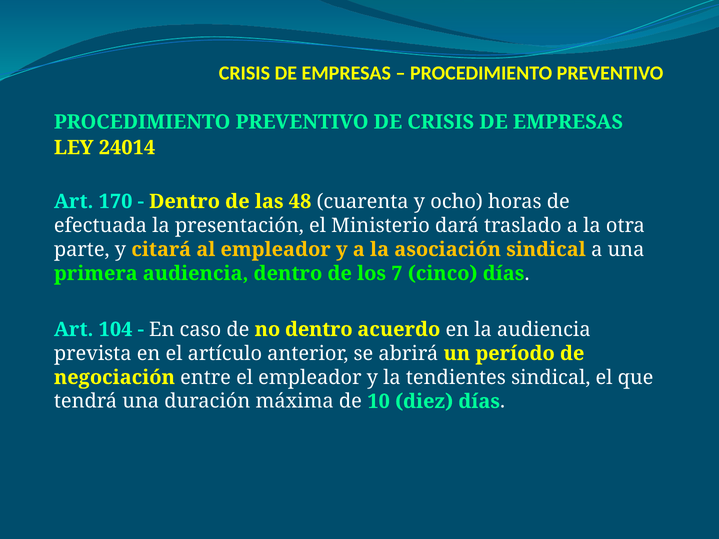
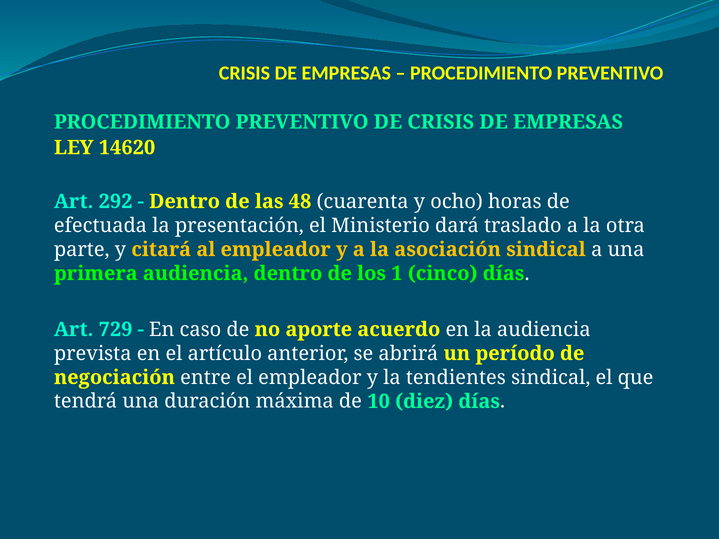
24014: 24014 -> 14620
170: 170 -> 292
7: 7 -> 1
104: 104 -> 729
no dentro: dentro -> aporte
